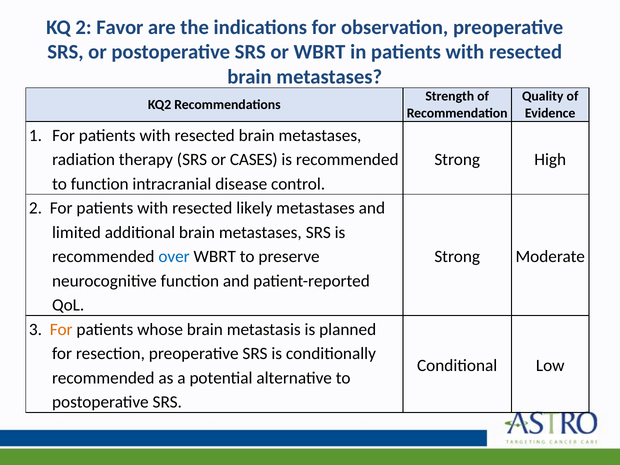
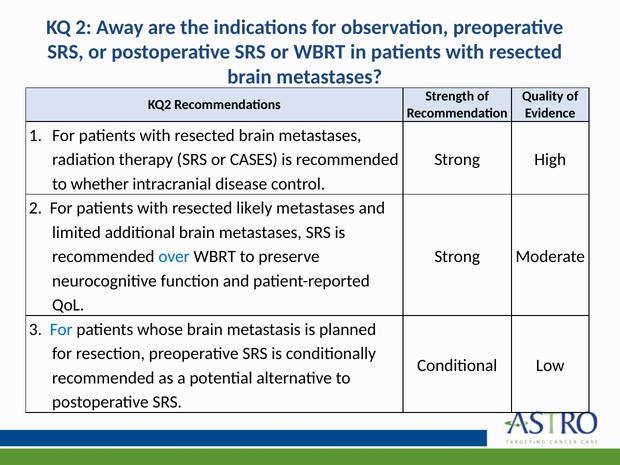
Favor: Favor -> Away
to function: function -> whether
For at (61, 329) colour: orange -> blue
